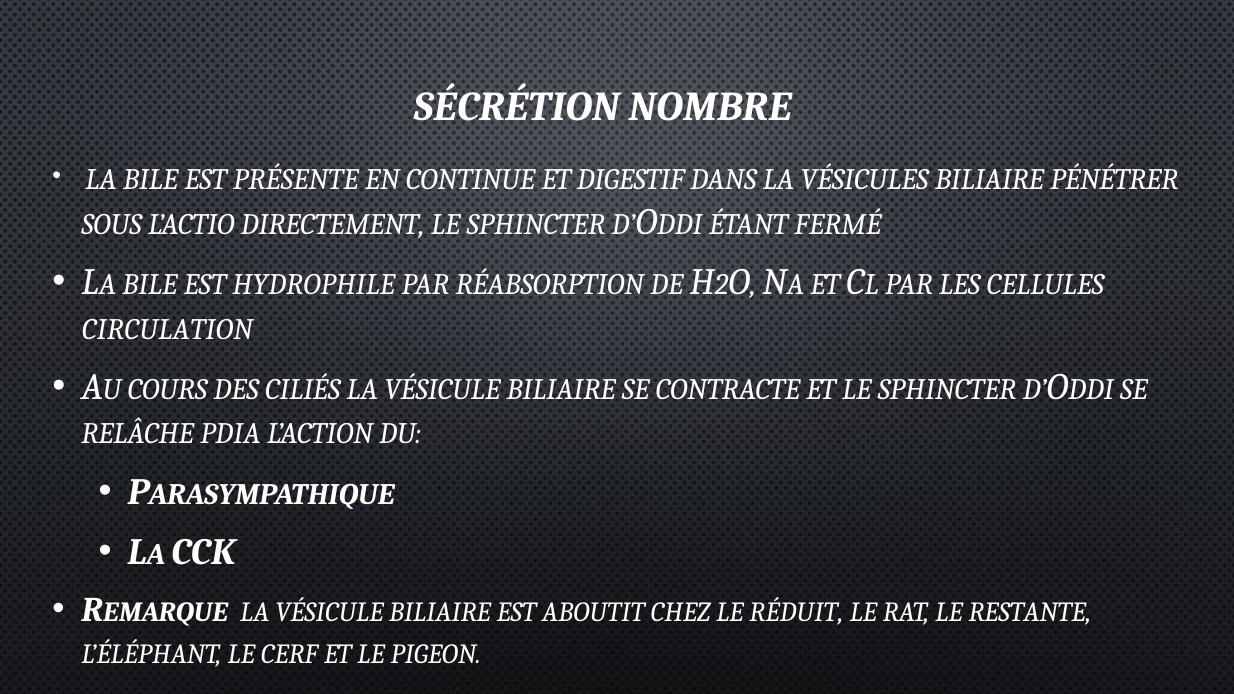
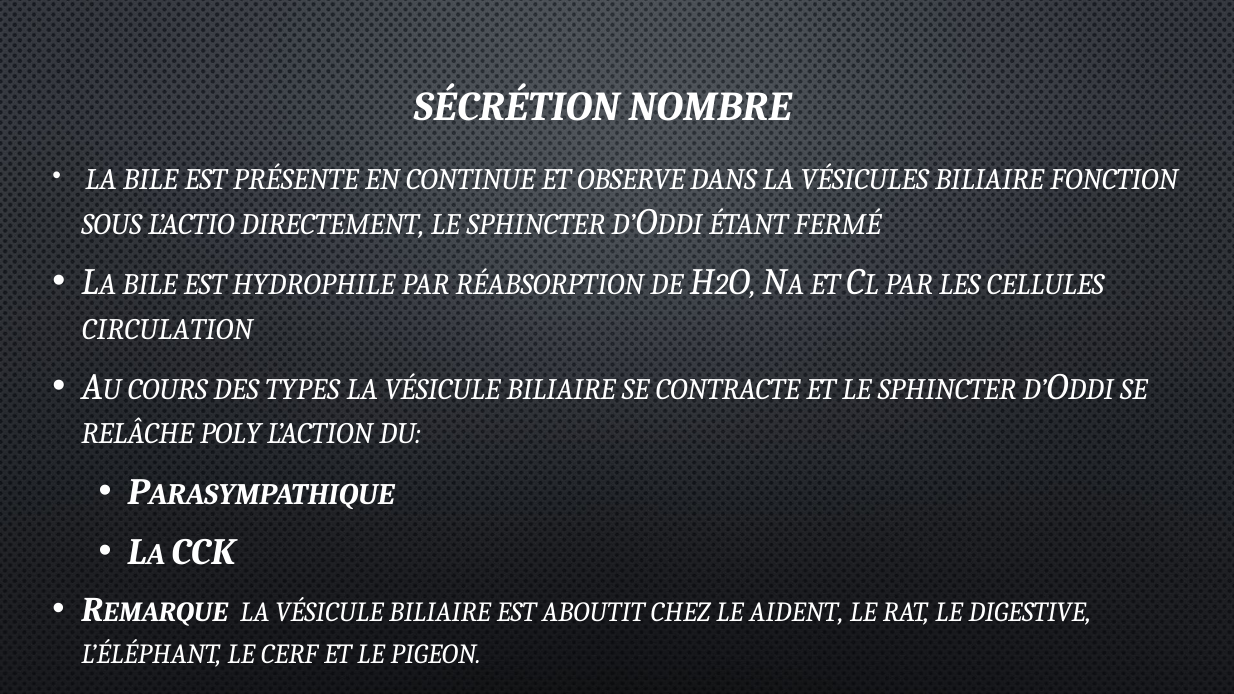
DIGESTIF: DIGESTIF -> OBSERVE
PÉNÉTRER: PÉNÉTRER -> FONCTION
CILIÉS: CILIÉS -> TYPES
PDIA: PDIA -> POLY
RÉDUIT: RÉDUIT -> AIDENT
RESTANTE: RESTANTE -> DIGESTIVE
